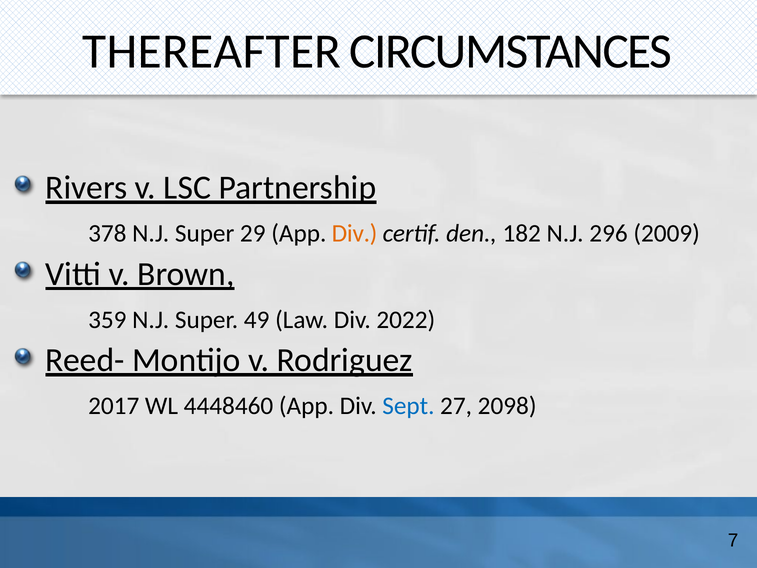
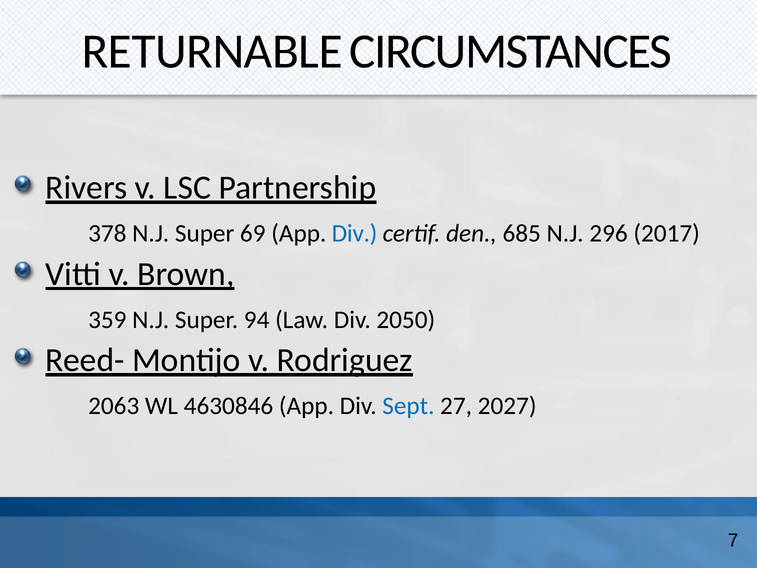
THEREAFTER: THEREAFTER -> RETURNABLE
29: 29 -> 69
Div at (355, 234) colour: orange -> blue
182: 182 -> 685
2009: 2009 -> 2017
49: 49 -> 94
2022: 2022 -> 2050
2017: 2017 -> 2063
4448460: 4448460 -> 4630846
2098: 2098 -> 2027
